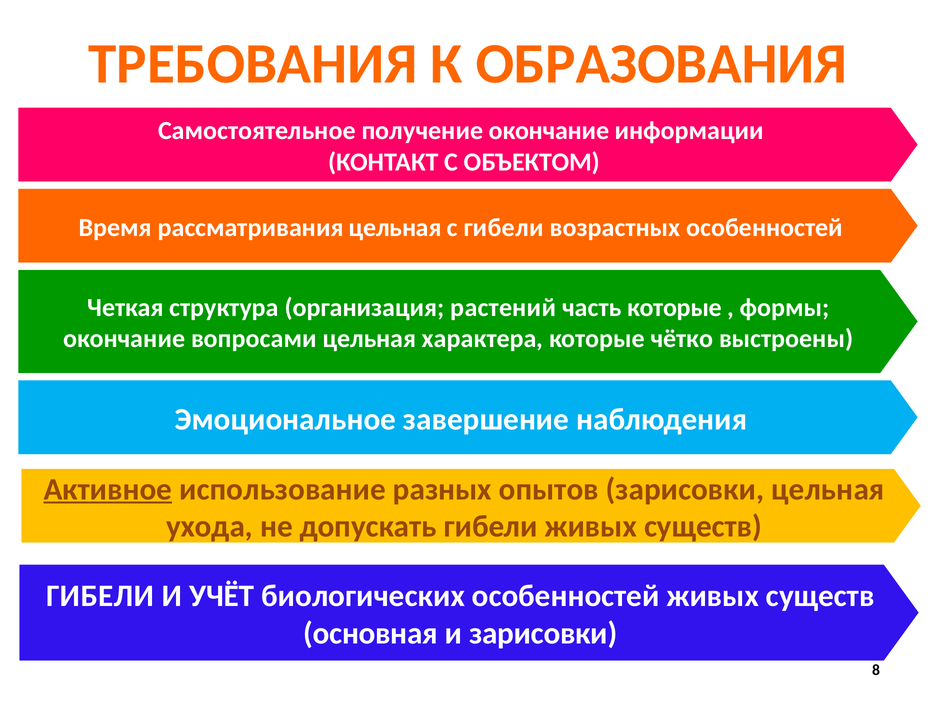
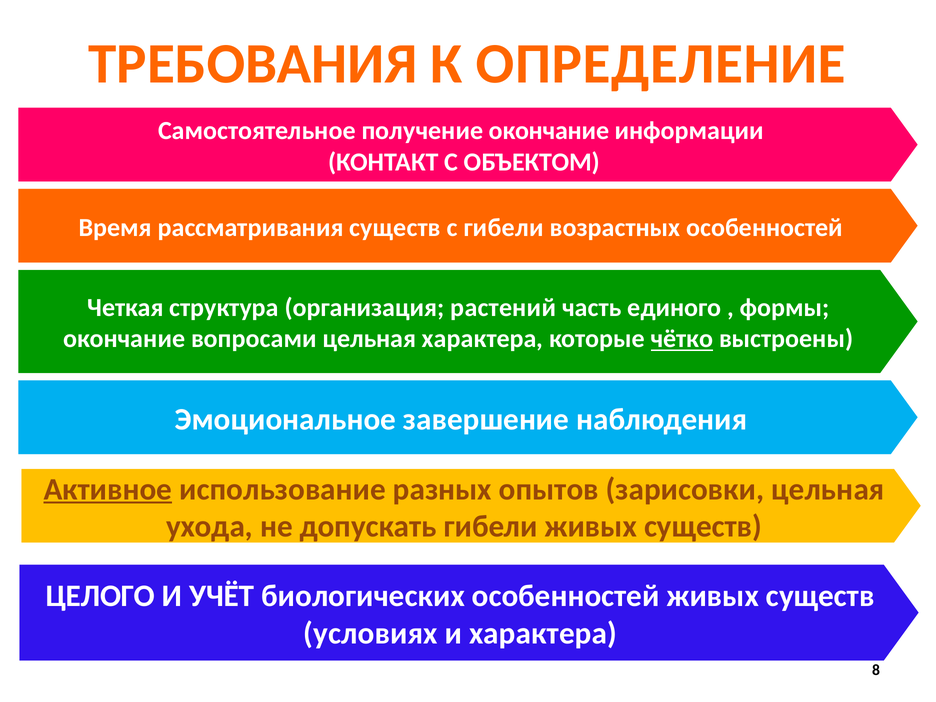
ОБРАЗОВАНИЯ: ОБРАЗОВАНИЯ -> ОПРЕДЕЛЕНИЕ
рассматривания цельная: цельная -> существ
часть которые: которые -> единого
чётко underline: none -> present
ГИБЕЛИ at (100, 596): ГИБЕЛИ -> ЦЕЛОГО
основная: основная -> условиях
и зарисовки: зарисовки -> характера
